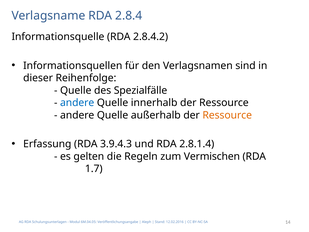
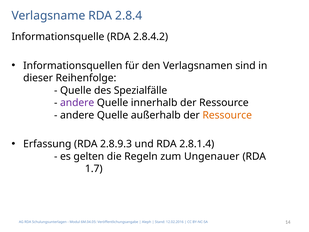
andere at (77, 103) colour: blue -> purple
3.9.4.3: 3.9.4.3 -> 2.8.9.3
Vermischen: Vermischen -> Ungenauer
